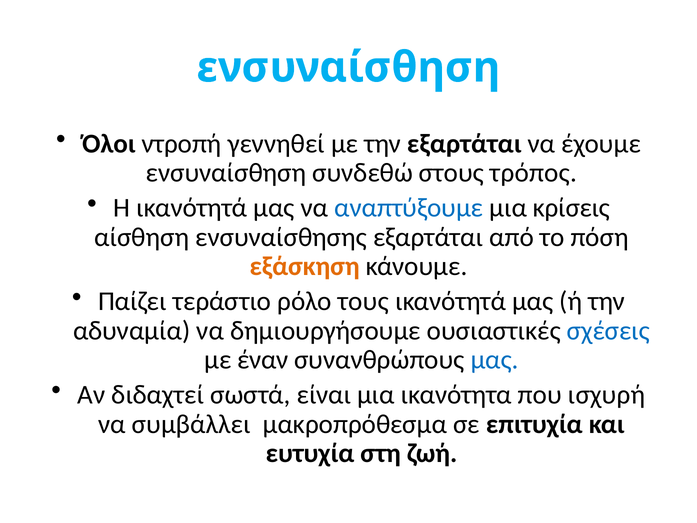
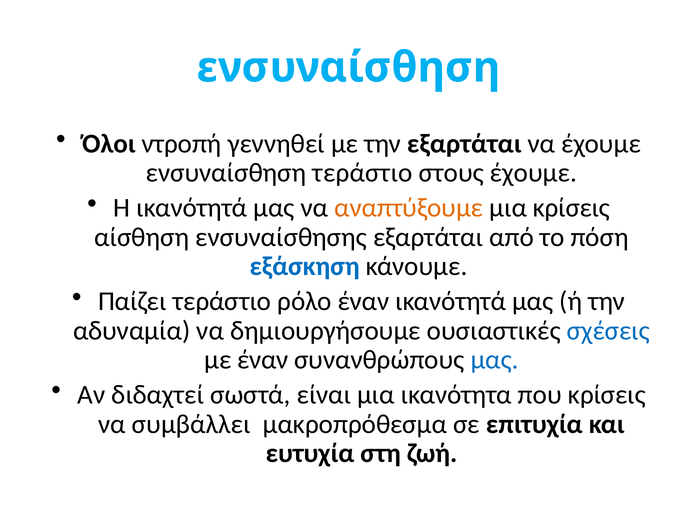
ενσυναίσθηση συνδεθώ: συνδεθώ -> τεράστιο
στους τρόπος: τρόπος -> έχουμε
αναπτύξουμε colour: blue -> orange
εξάσκηση colour: orange -> blue
ρόλο τους: τους -> έναν
που ισχυρή: ισχυρή -> κρίσεις
